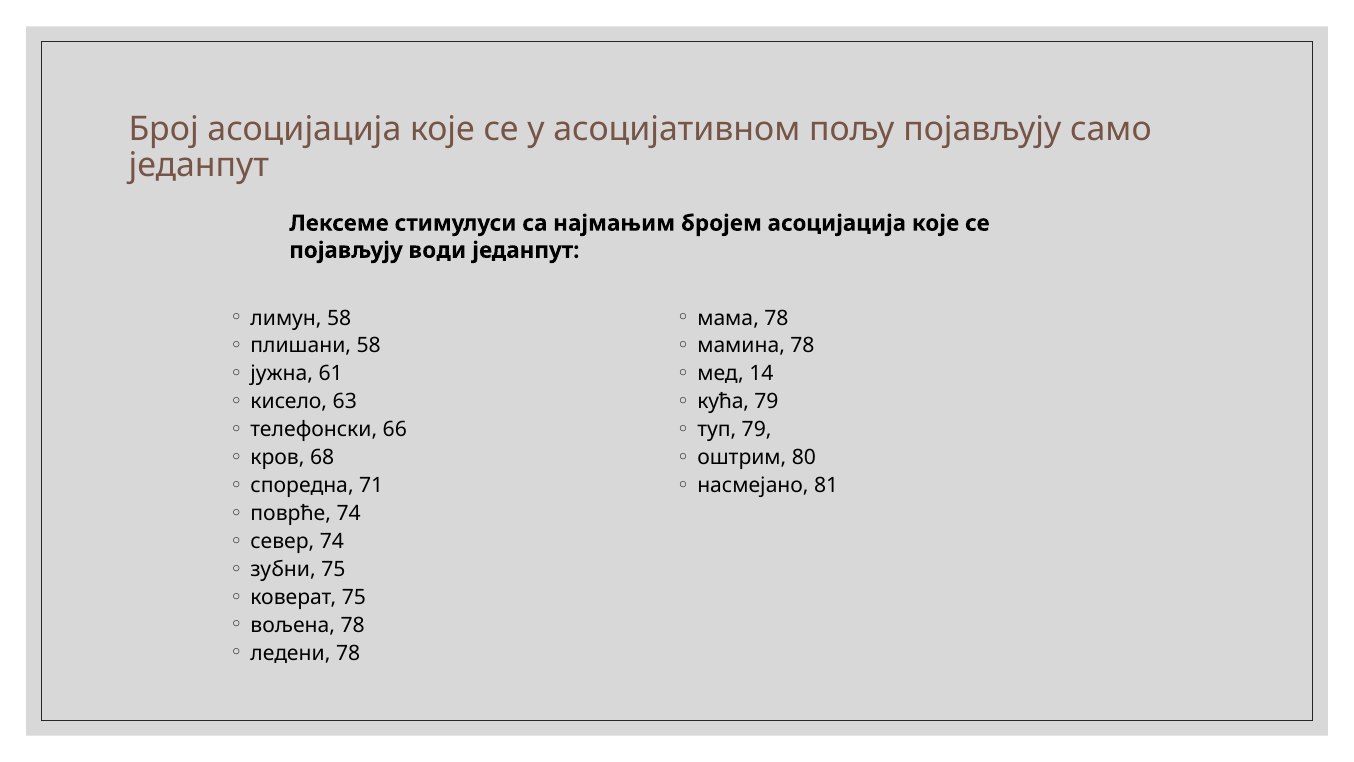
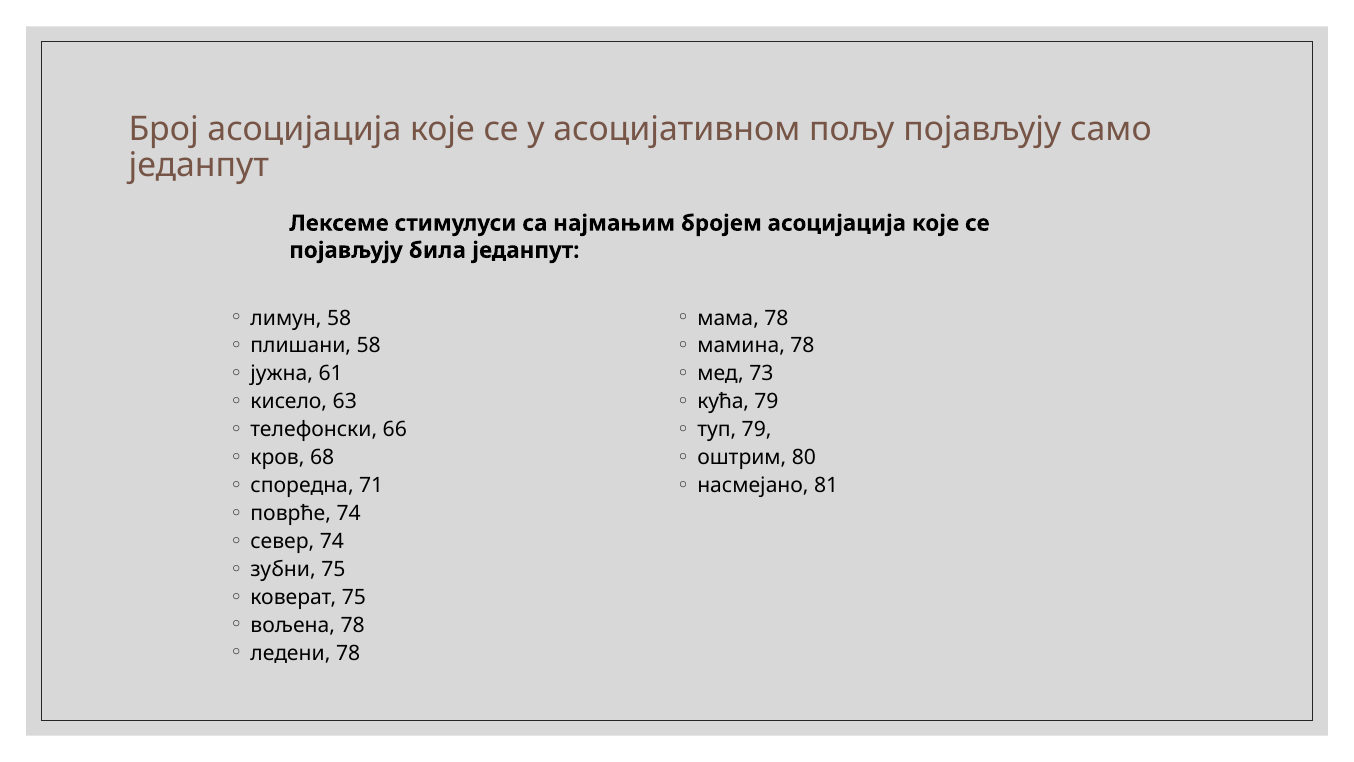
води: води -> била
14: 14 -> 73
